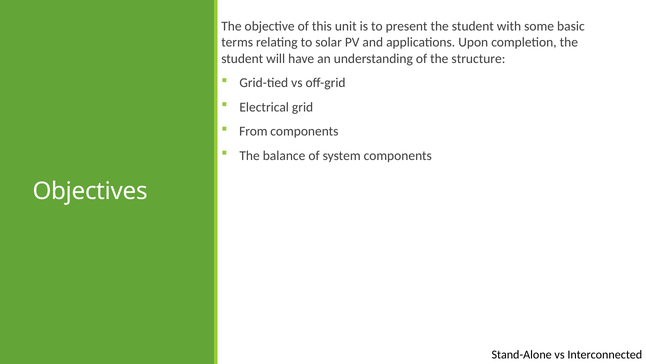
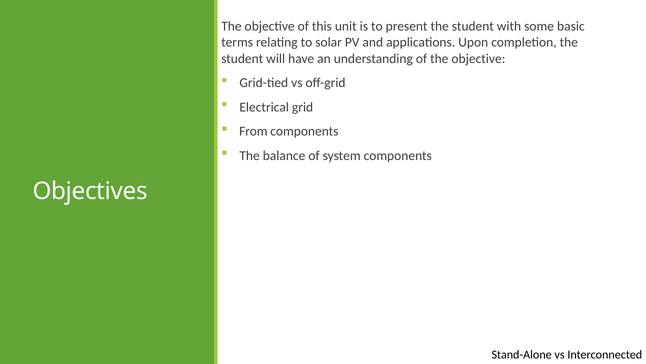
of the structure: structure -> objective
